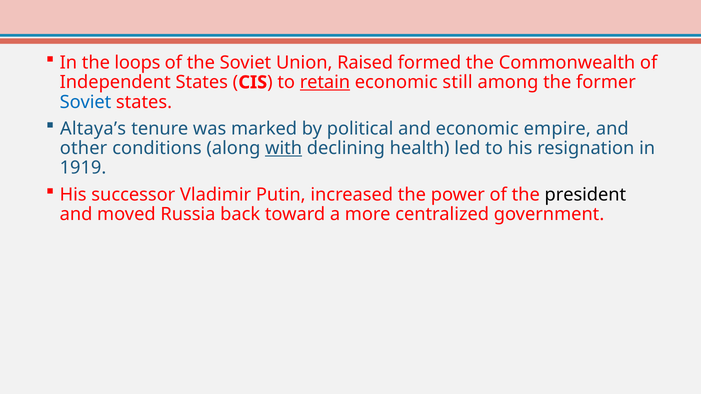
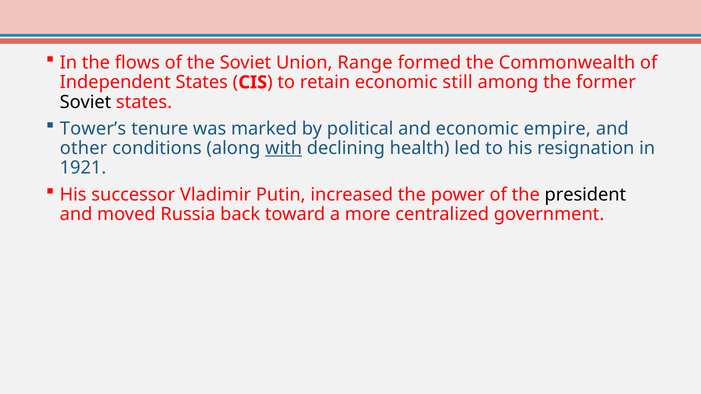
loops: loops -> flows
Raised: Raised -> Range
retain underline: present -> none
Soviet at (85, 102) colour: blue -> black
Altaya’s: Altaya’s -> Tower’s
1919: 1919 -> 1921
